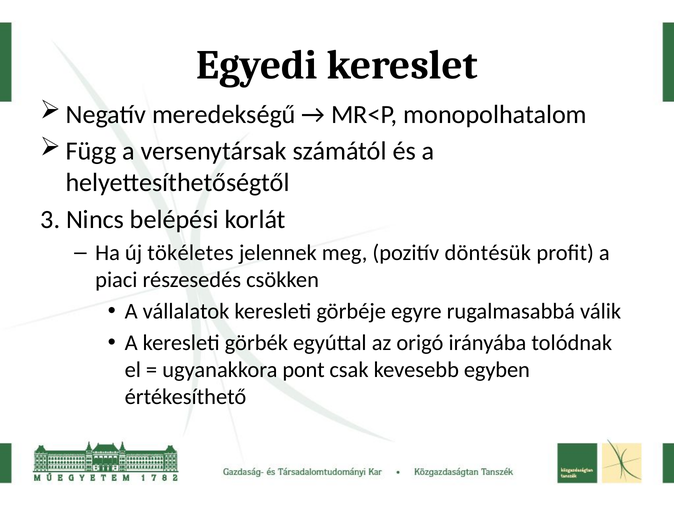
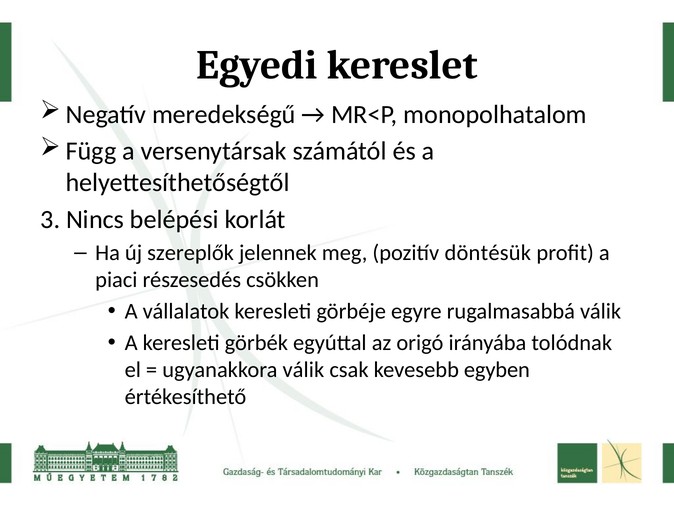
tökéletes: tökéletes -> szereplők
ugyanakkora pont: pont -> válik
